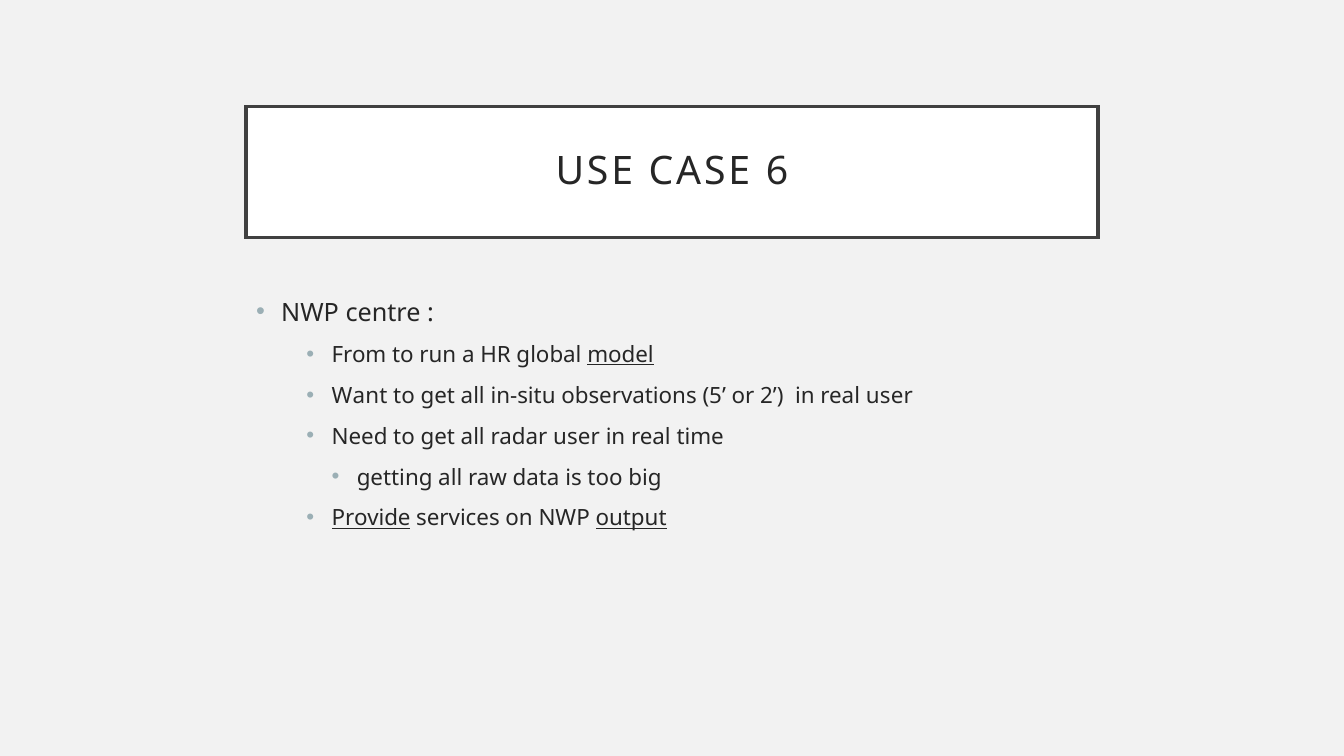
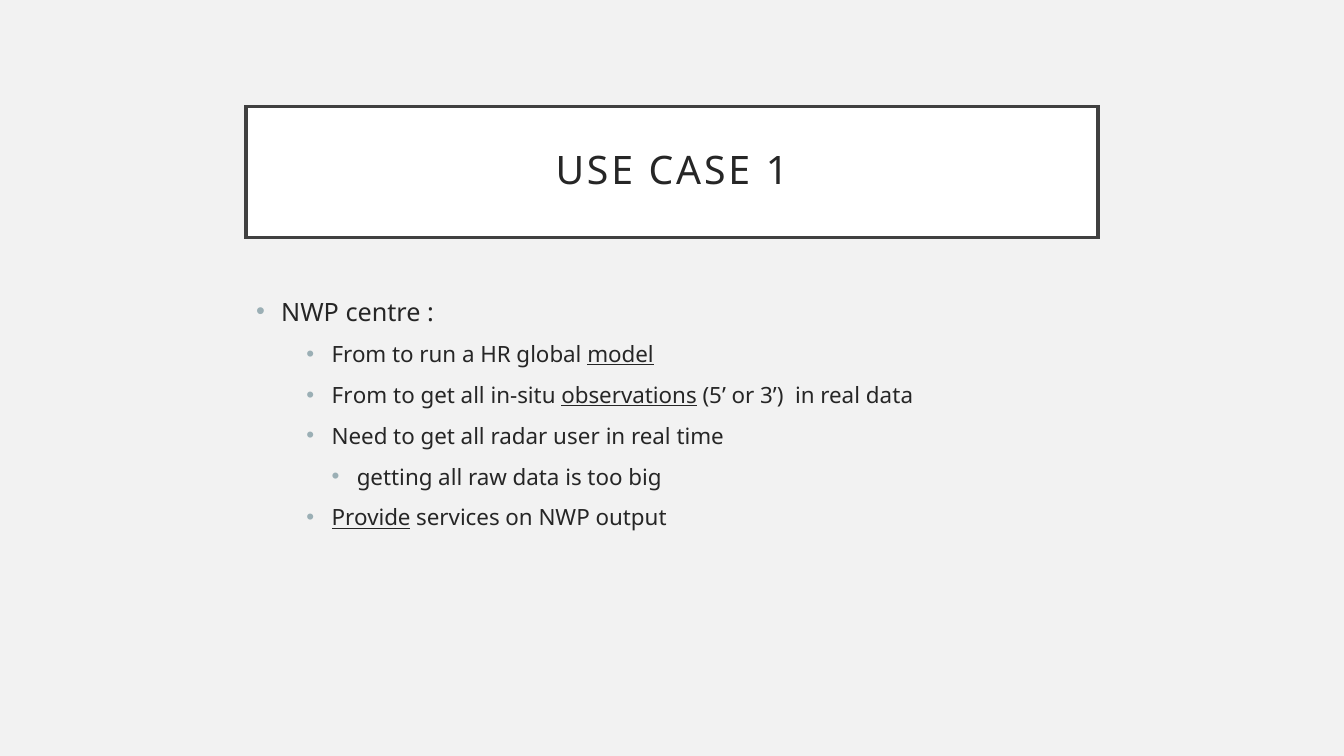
6: 6 -> 1
Want at (360, 396): Want -> From
observations underline: none -> present
2: 2 -> 3
real user: user -> data
output underline: present -> none
